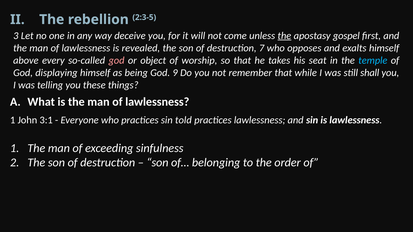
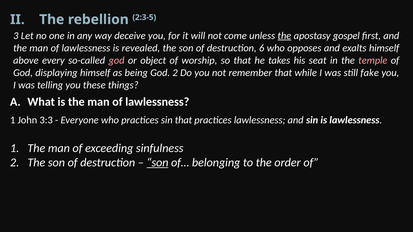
7: 7 -> 6
temple colour: light blue -> pink
God 9: 9 -> 2
shall: shall -> fake
3:1: 3:1 -> 3:3
sin told: told -> that
son at (158, 163) underline: none -> present
